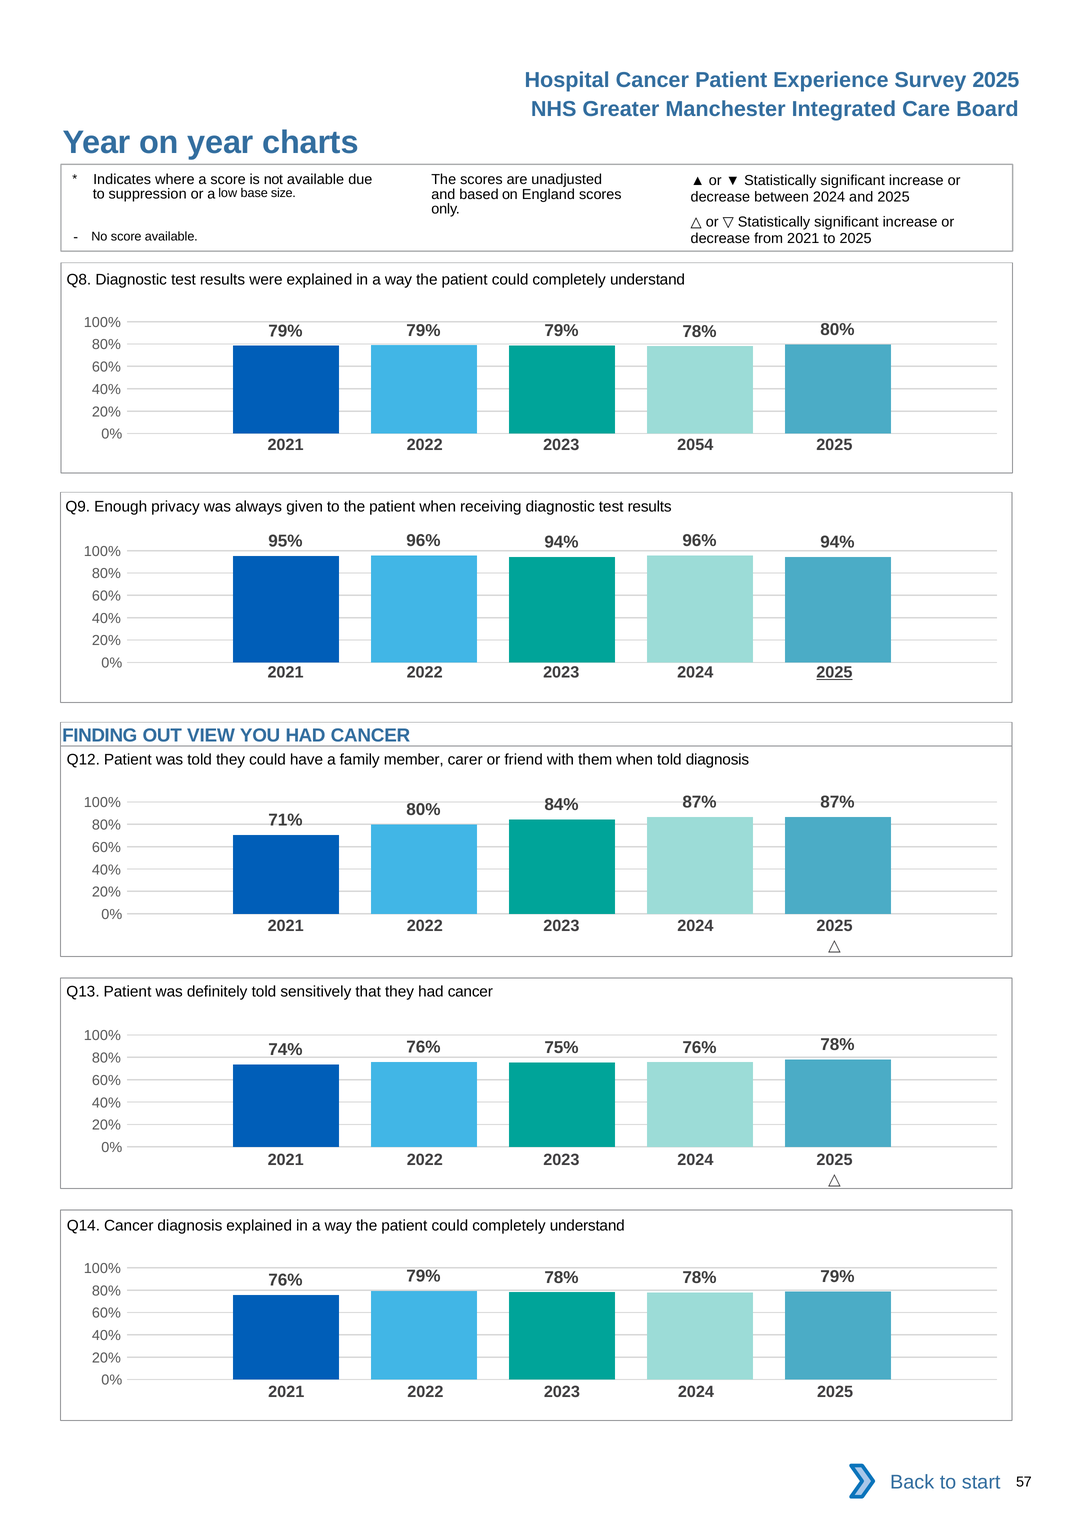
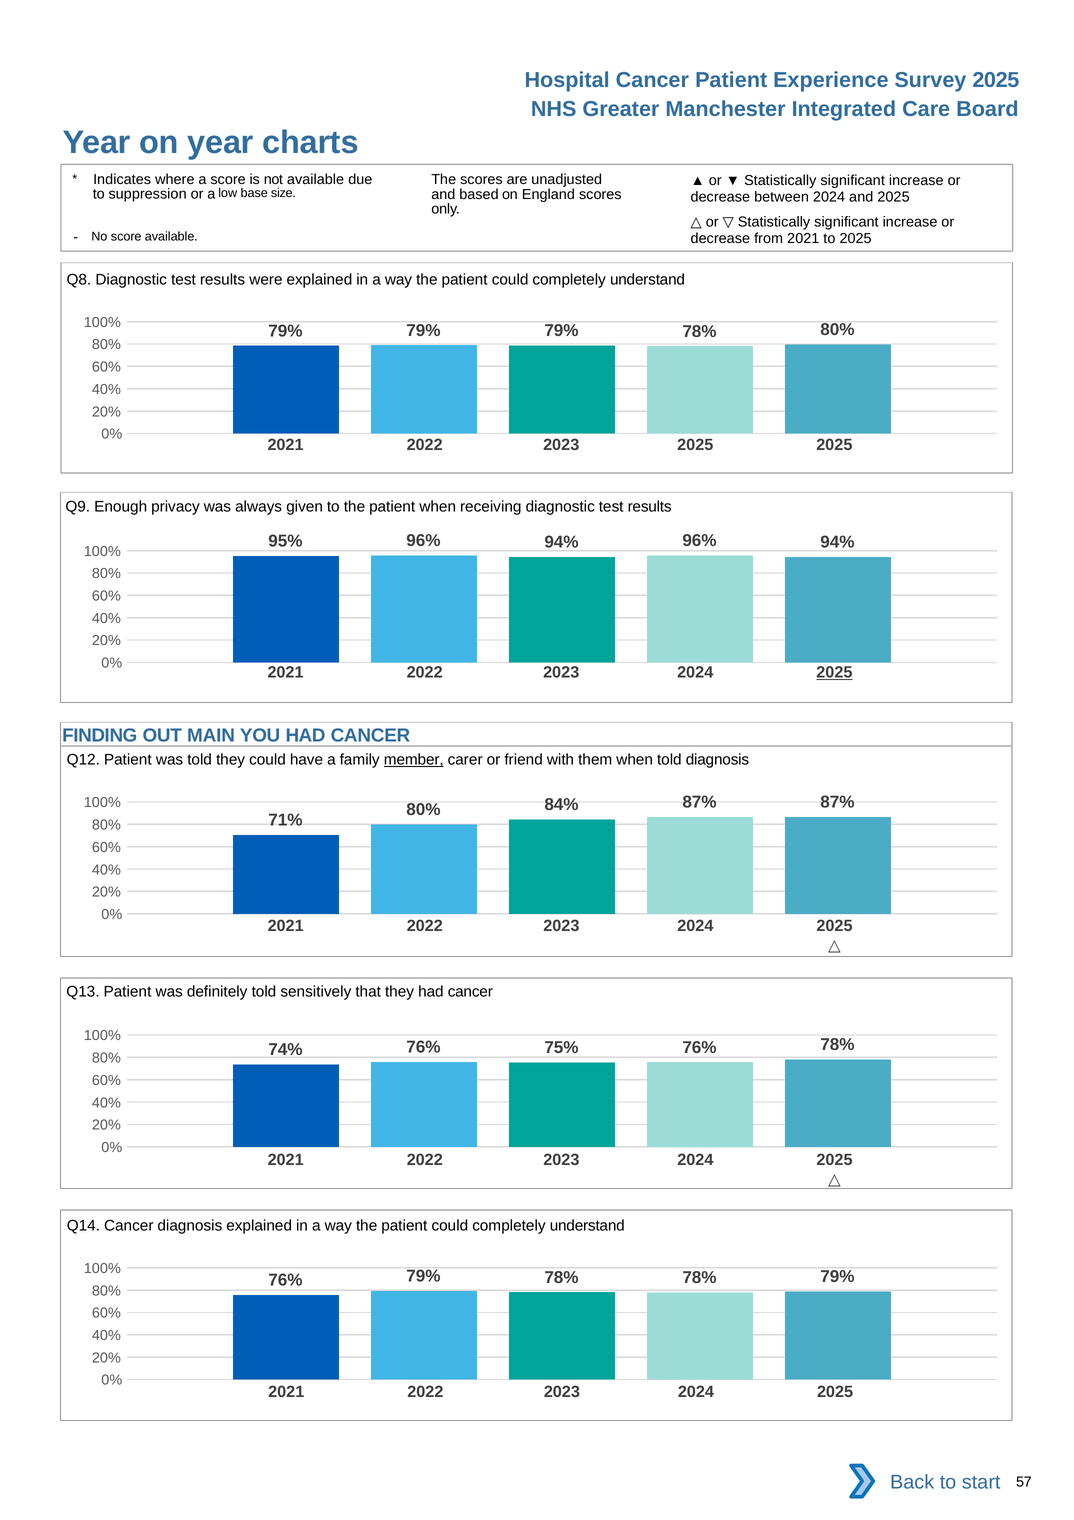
2023 2054: 2054 -> 2025
VIEW: VIEW -> MAIN
member underline: none -> present
